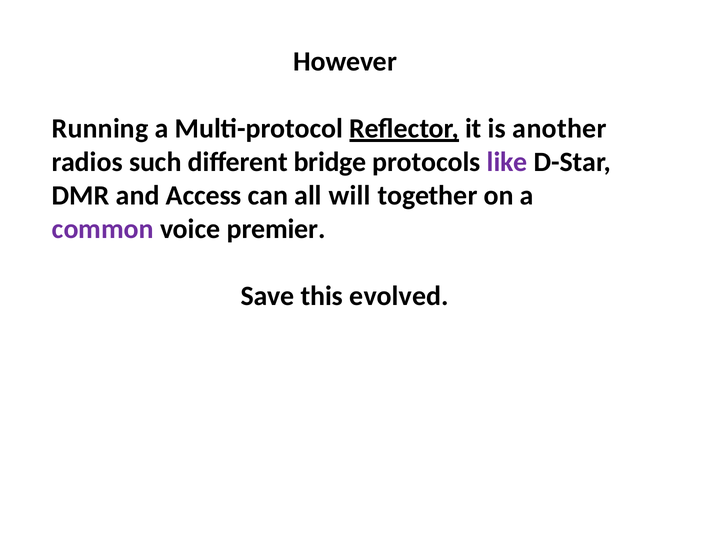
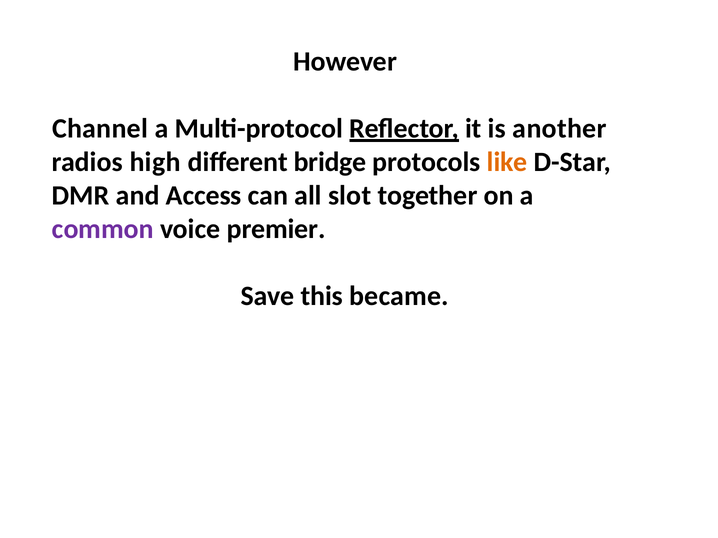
Running: Running -> Channel
such: such -> high
like colour: purple -> orange
will: will -> slot
evolved: evolved -> became
